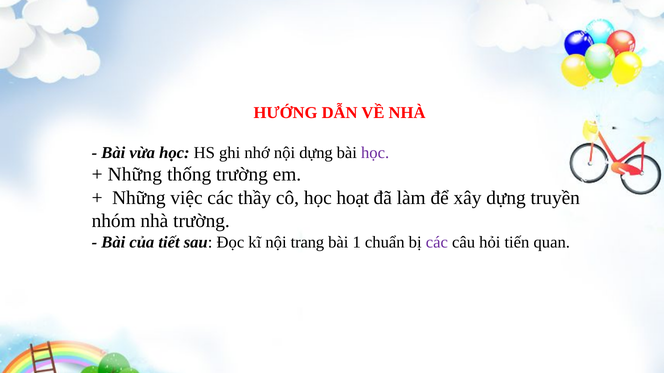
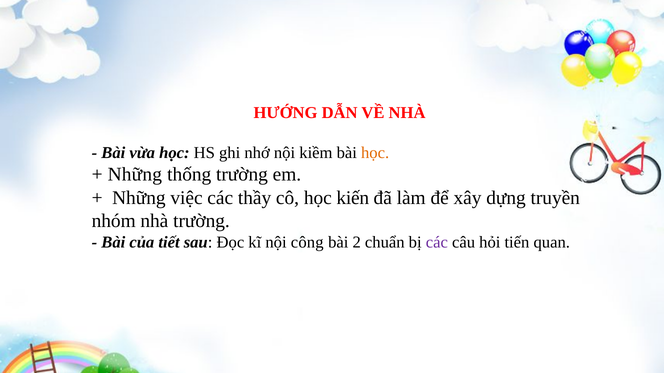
nội dựng: dựng -> kiềm
học at (375, 153) colour: purple -> orange
hoạt: hoạt -> kiến
trang: trang -> công
1: 1 -> 2
